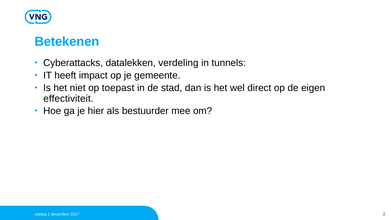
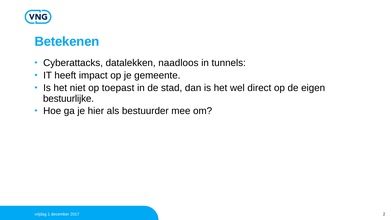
verdeling: verdeling -> naadloos
effectiviteit: effectiviteit -> bestuurlijke
